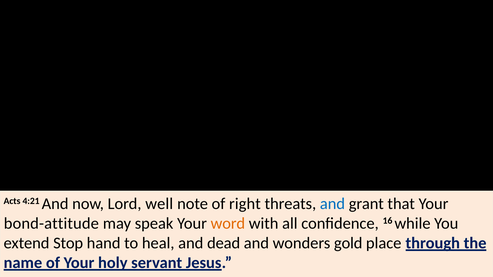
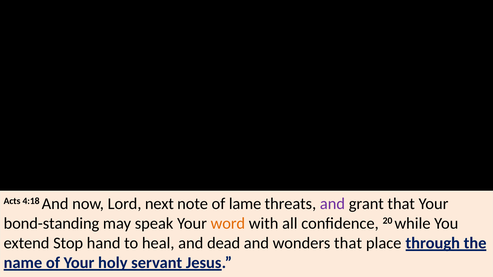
4:21: 4:21 -> 4:18
well: well -> next
right: right -> lame
and at (332, 204) colour: blue -> purple
bond-attitude: bond-attitude -> bond-standing
16: 16 -> 20
wonders gold: gold -> that
